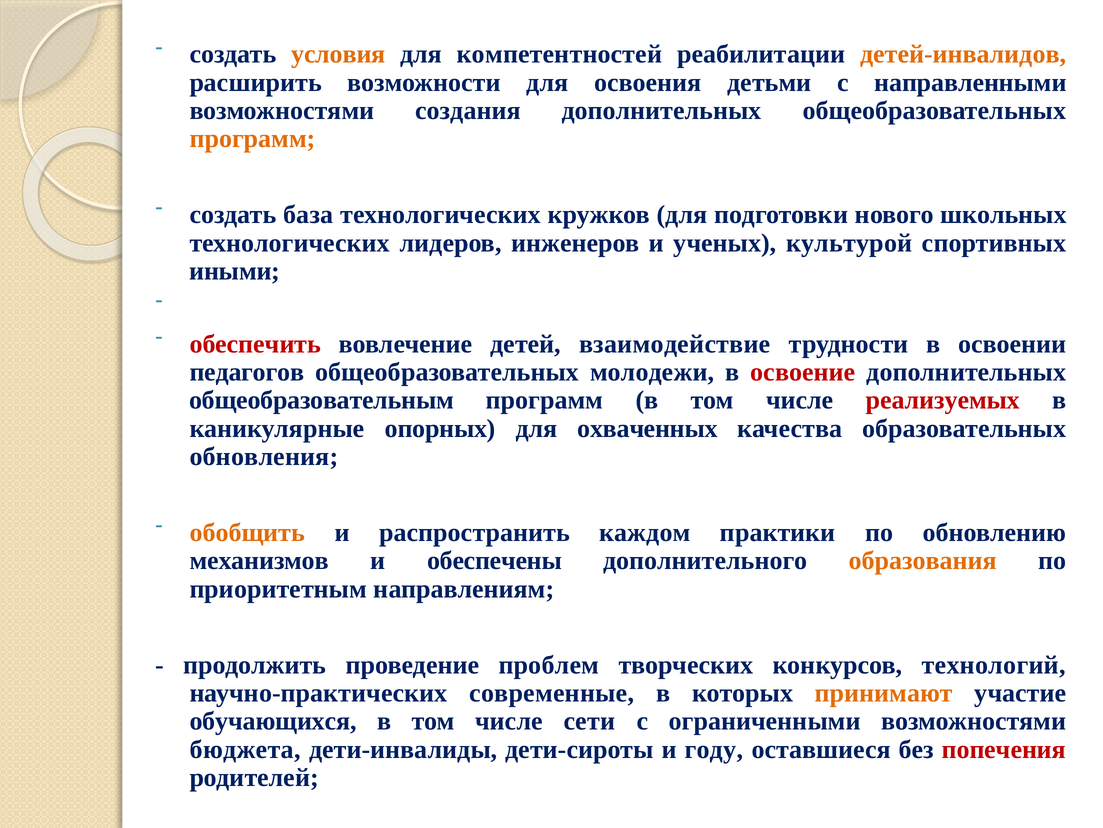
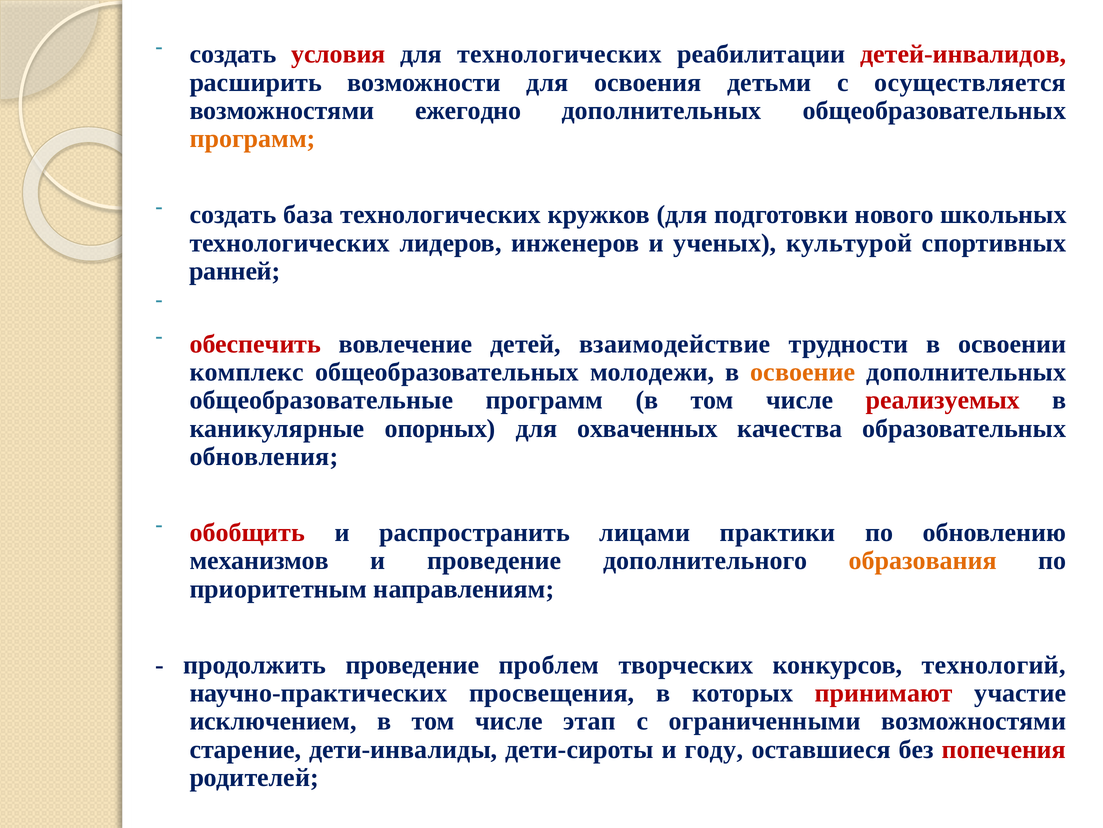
условия colour: orange -> red
для компетентностей: компетентностей -> технологических
детей-инвалидов colour: orange -> red
направленными: направленными -> осуществляется
создания: создания -> ежегодно
иными: иными -> ранней
педагогов: педагогов -> комплекс
освоение colour: red -> orange
общеобразовательным: общеобразовательным -> общеобразовательные
обобщить colour: orange -> red
каждом: каждом -> лицами
и обеспечены: обеспечены -> проведение
современные: современные -> просвещения
принимают colour: orange -> red
обучающихся: обучающихся -> исключением
сети: сети -> этап
бюджета: бюджета -> старение
